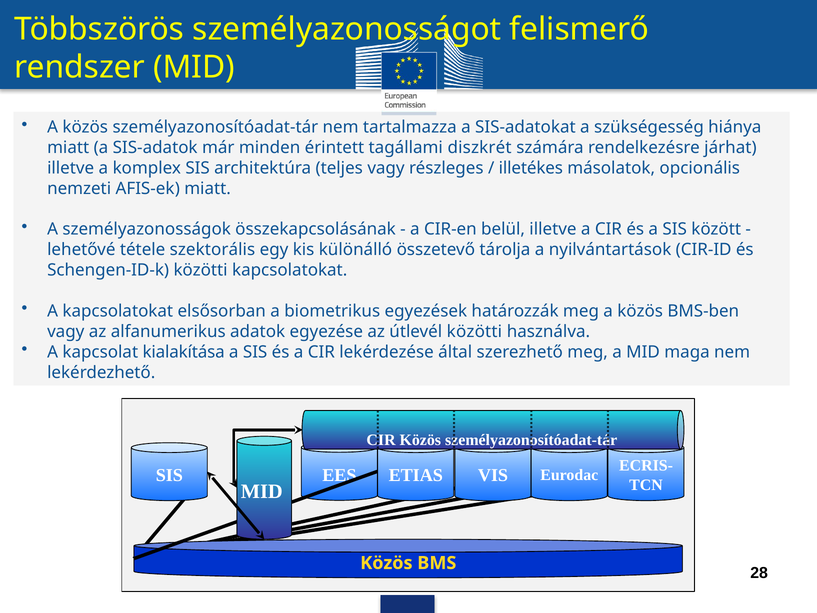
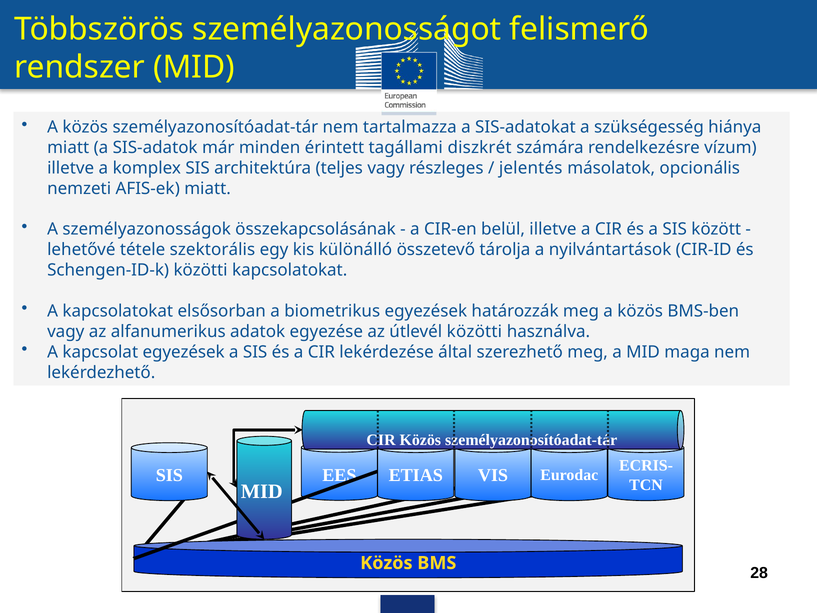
járhat: járhat -> vízum
illetékes: illetékes -> jelentés
kapcsolat kialakítása: kialakítása -> egyezések
